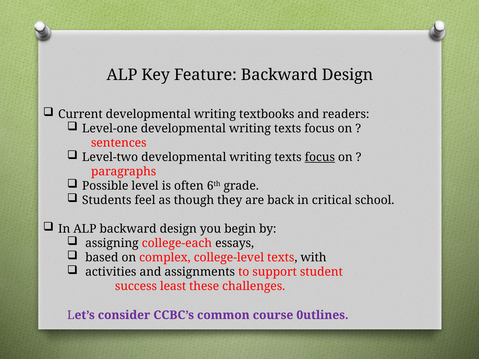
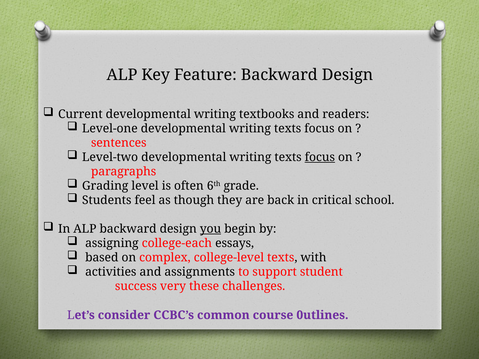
Possible: Possible -> Grading
you underline: none -> present
least: least -> very
